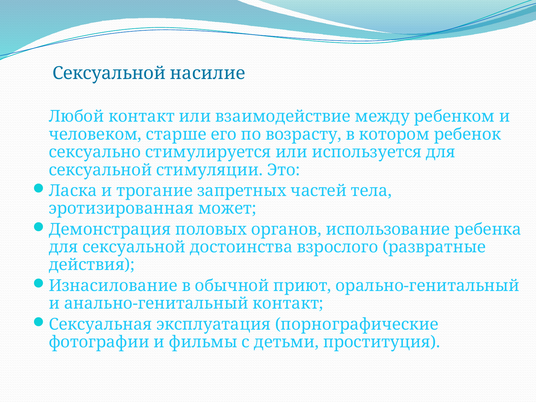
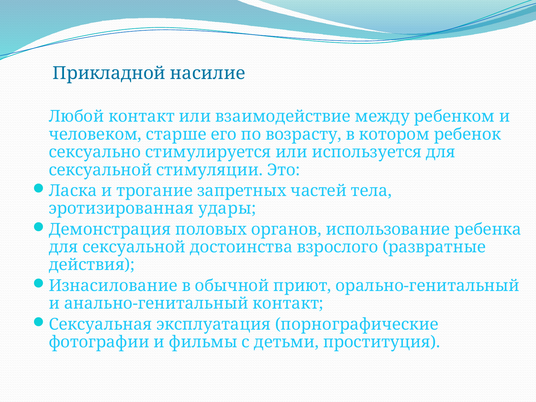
Сексуальной at (109, 73): Сексуальной -> Прикладной
может: может -> удары
